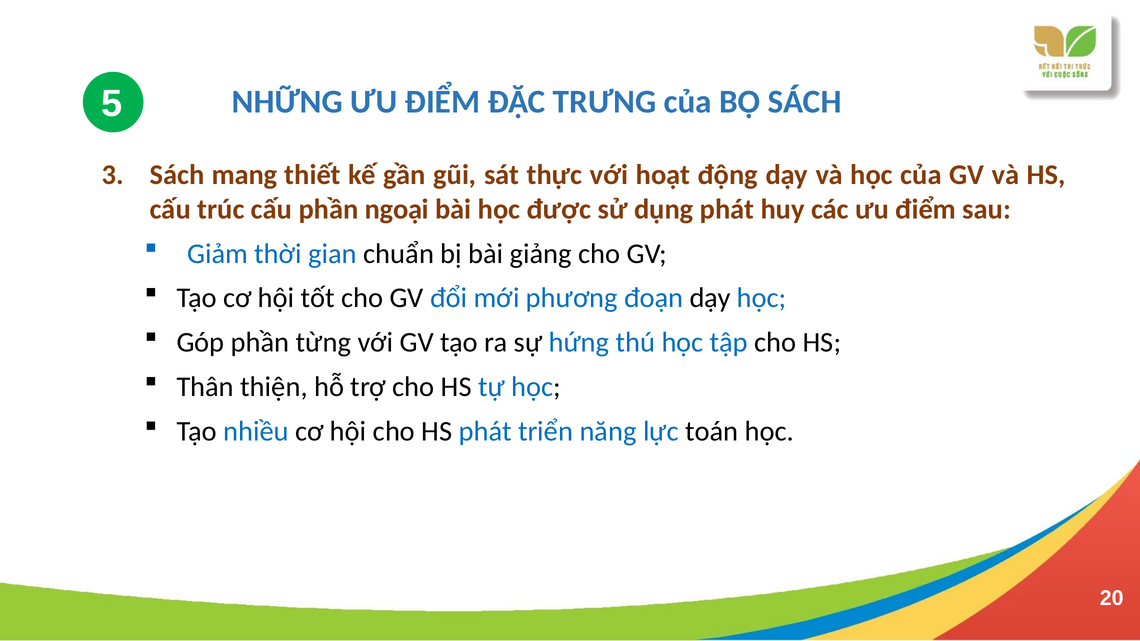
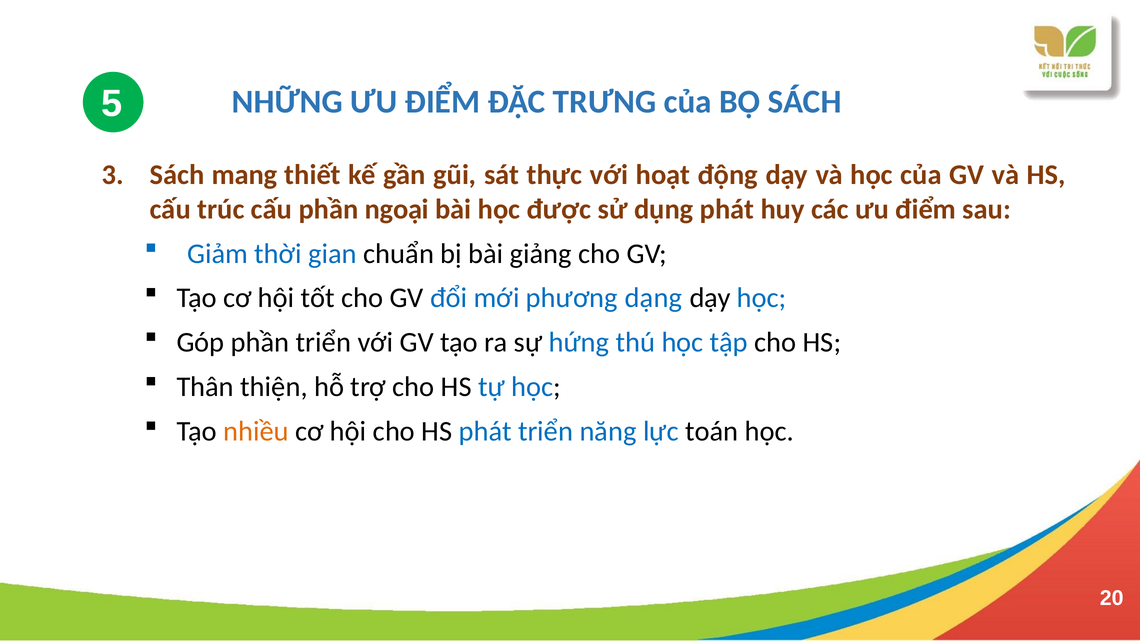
đoạn: đoạn -> dạng
phần từng: từng -> triển
nhiều colour: blue -> orange
